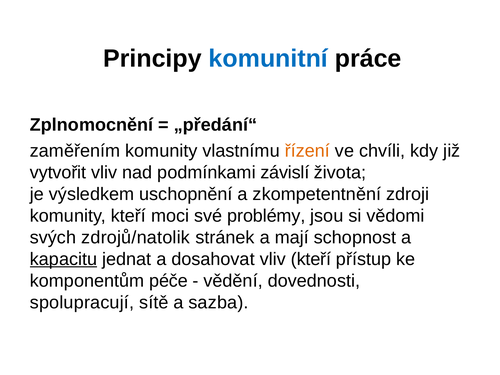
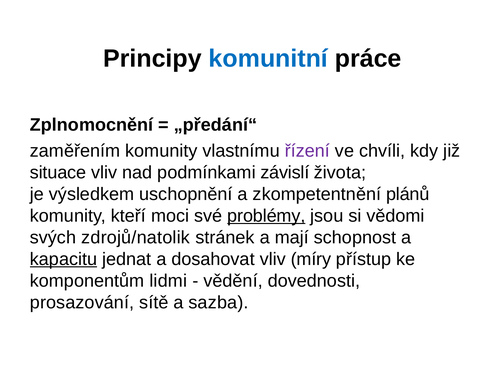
řízení colour: orange -> purple
vytvořit: vytvořit -> situace
zdroji: zdroji -> plánů
problémy underline: none -> present
vliv kteří: kteří -> míry
péče: péče -> lidmi
spolupracují: spolupracují -> prosazování
